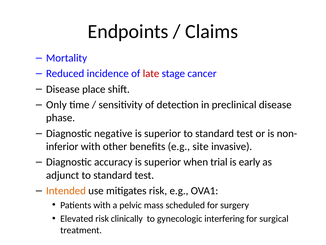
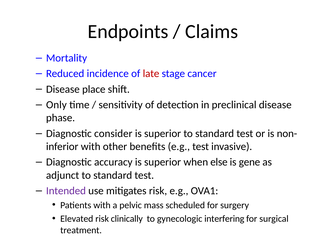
negative: negative -> consider
e.g site: site -> test
trial: trial -> else
early: early -> gene
Intended colour: orange -> purple
